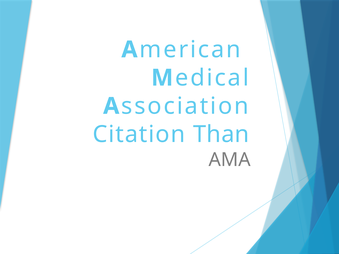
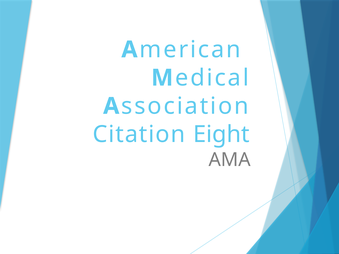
Than: Than -> Eight
